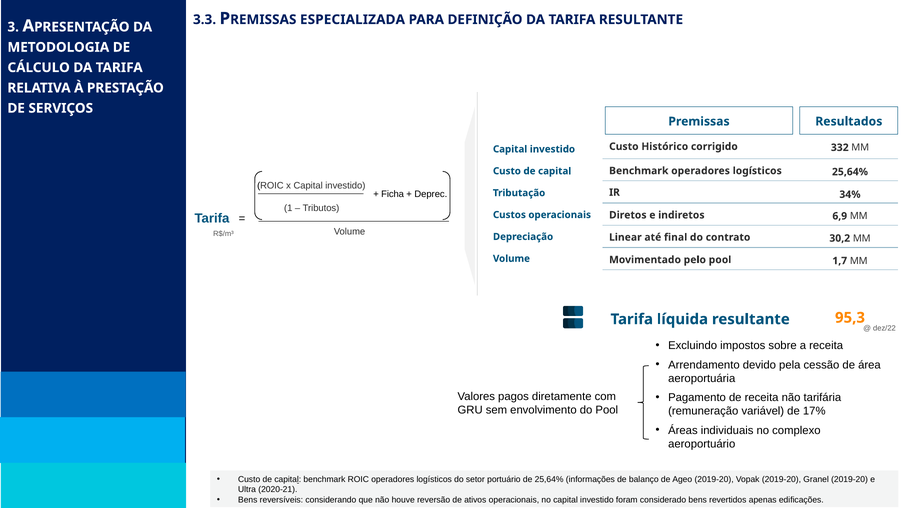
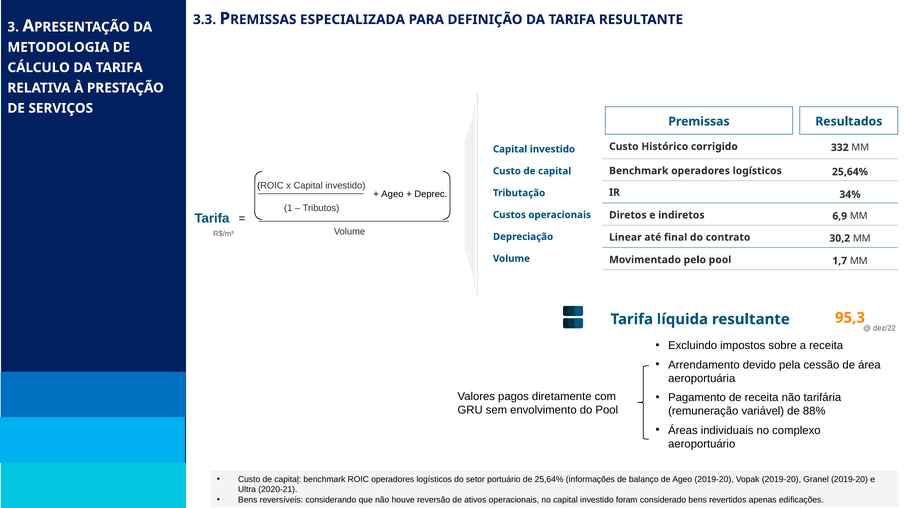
Ficha at (393, 194): Ficha -> Ageo
17%: 17% -> 88%
